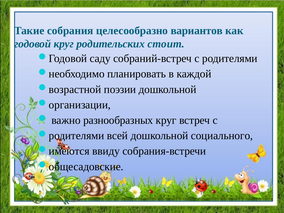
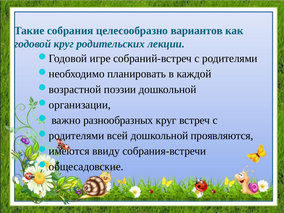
стоит: стоит -> лекции
саду: саду -> игре
социального: социального -> проявляются
